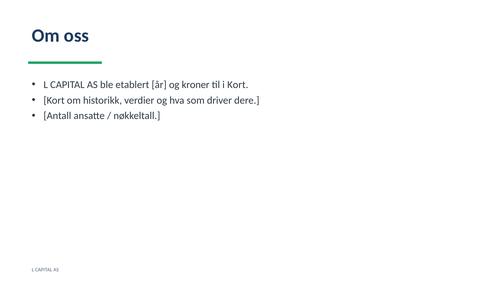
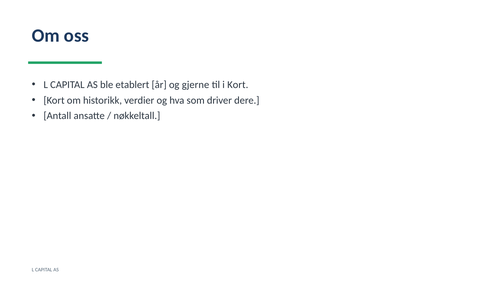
kroner: kroner -> gjerne
